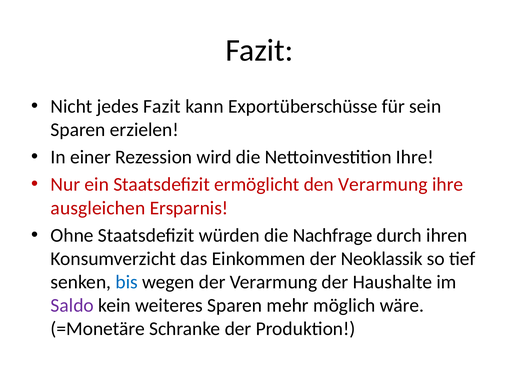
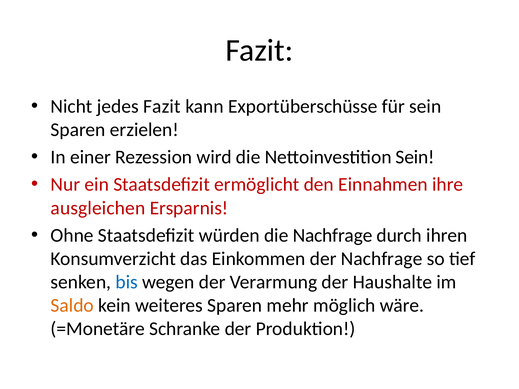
Nettoinvestition Ihre: Ihre -> Sein
den Verarmung: Verarmung -> Einnahmen
der Neoklassik: Neoklassik -> Nachfrage
Saldo colour: purple -> orange
